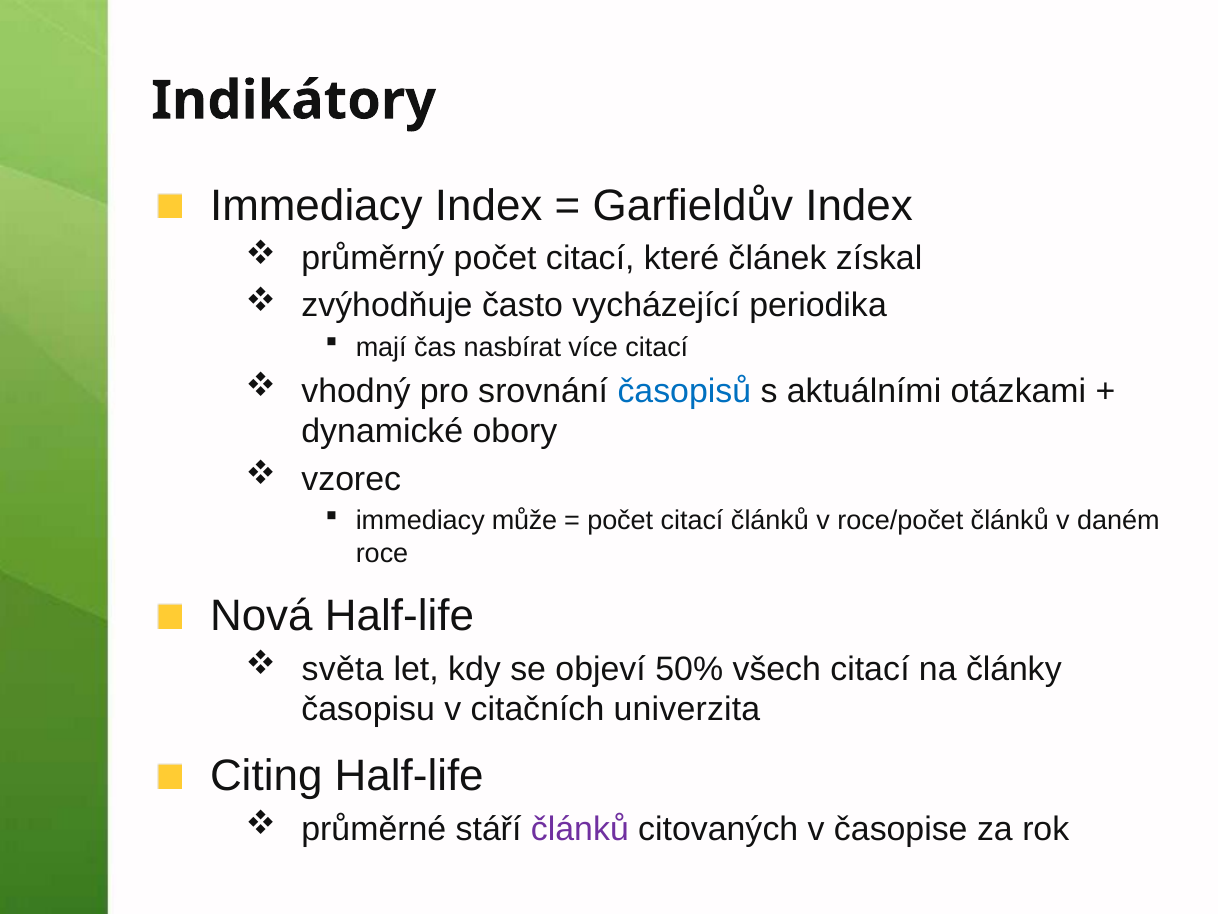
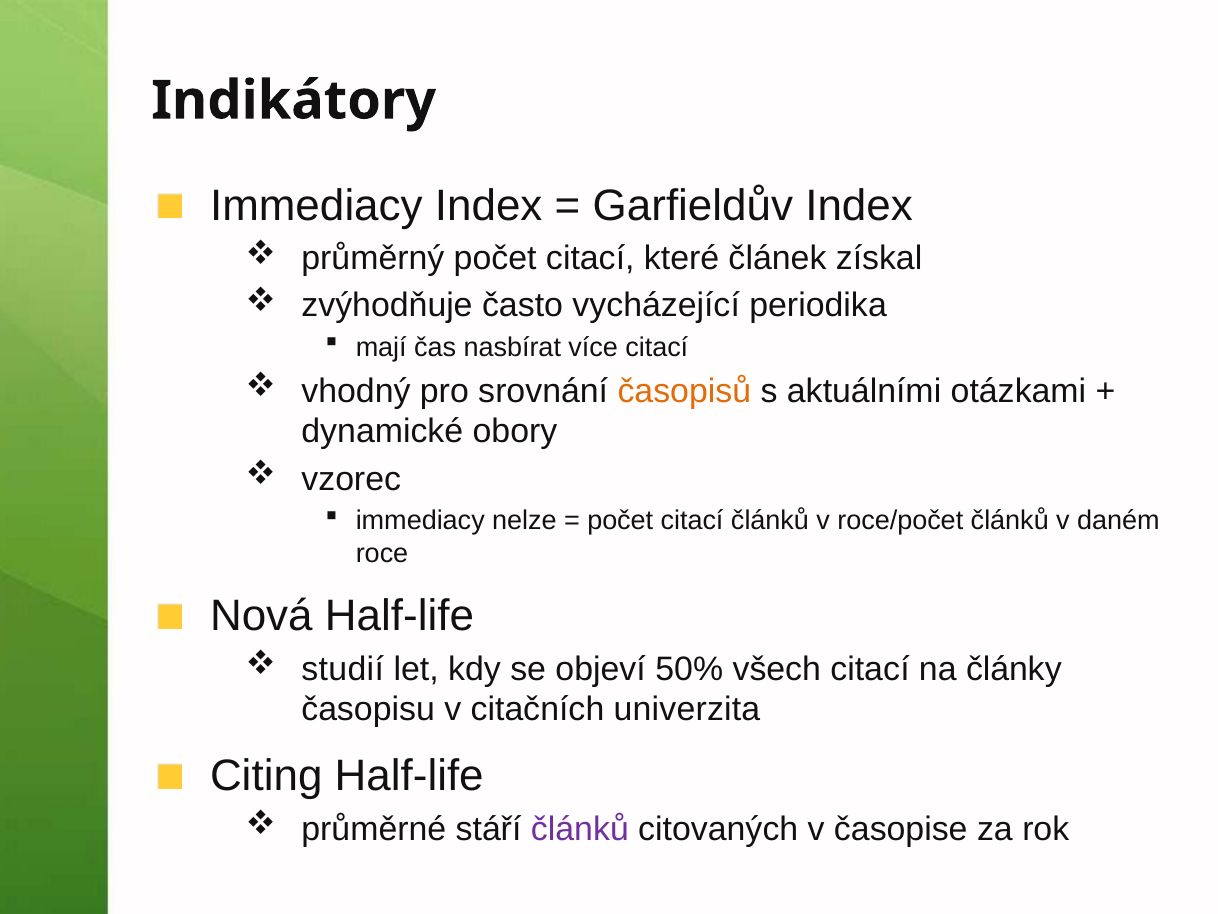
časopisů colour: blue -> orange
může: může -> nelze
světa: světa -> studií
